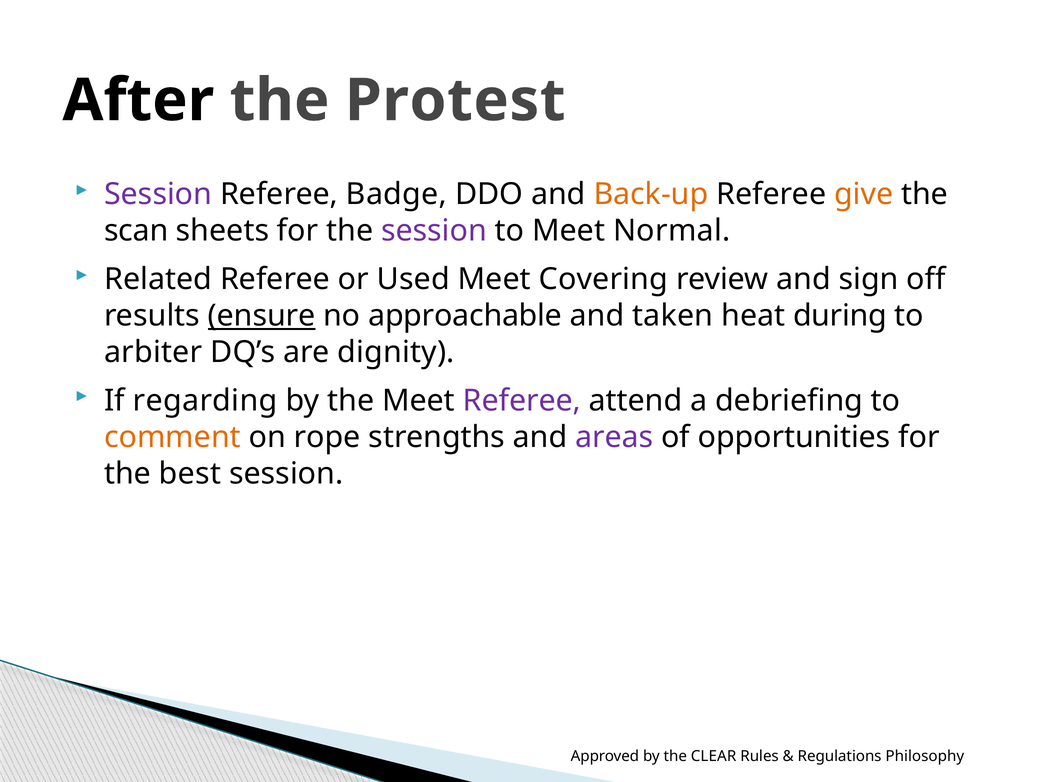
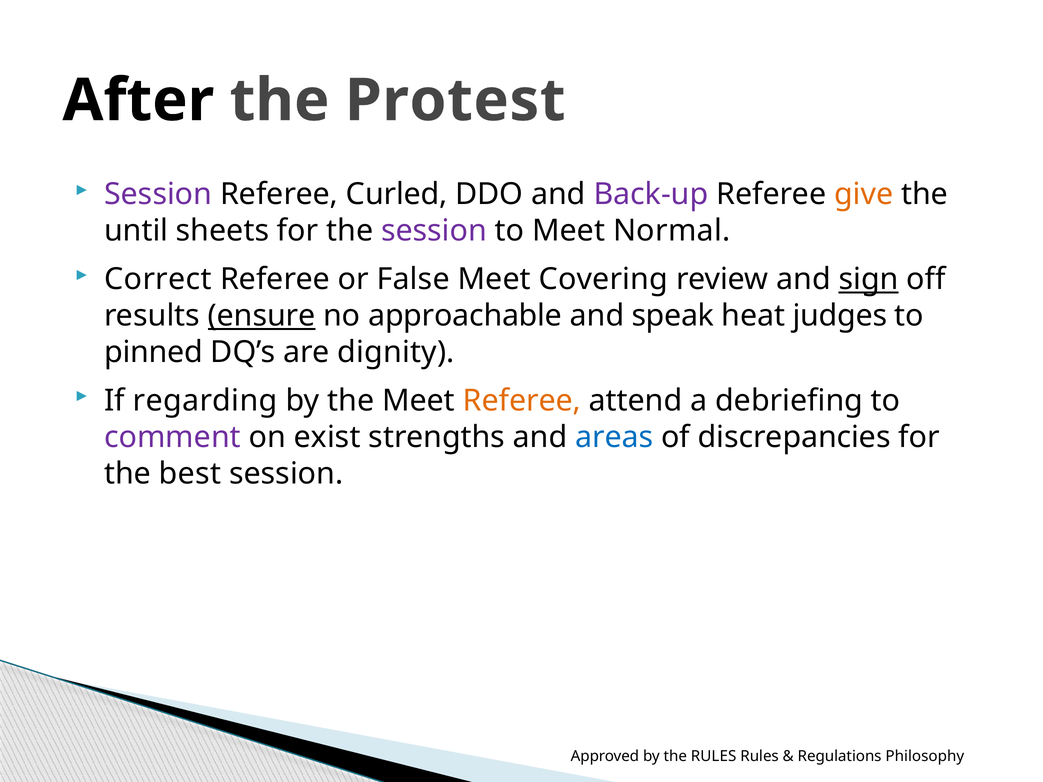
Badge: Badge -> Curled
Back-up colour: orange -> purple
scan: scan -> until
Related: Related -> Correct
Used: Used -> False
sign underline: none -> present
taken: taken -> speak
during: during -> judges
arbiter: arbiter -> pinned
Referee at (522, 401) colour: purple -> orange
comment colour: orange -> purple
rope: rope -> exist
areas colour: purple -> blue
opportunities: opportunities -> discrepancies
the CLEAR: CLEAR -> RULES
